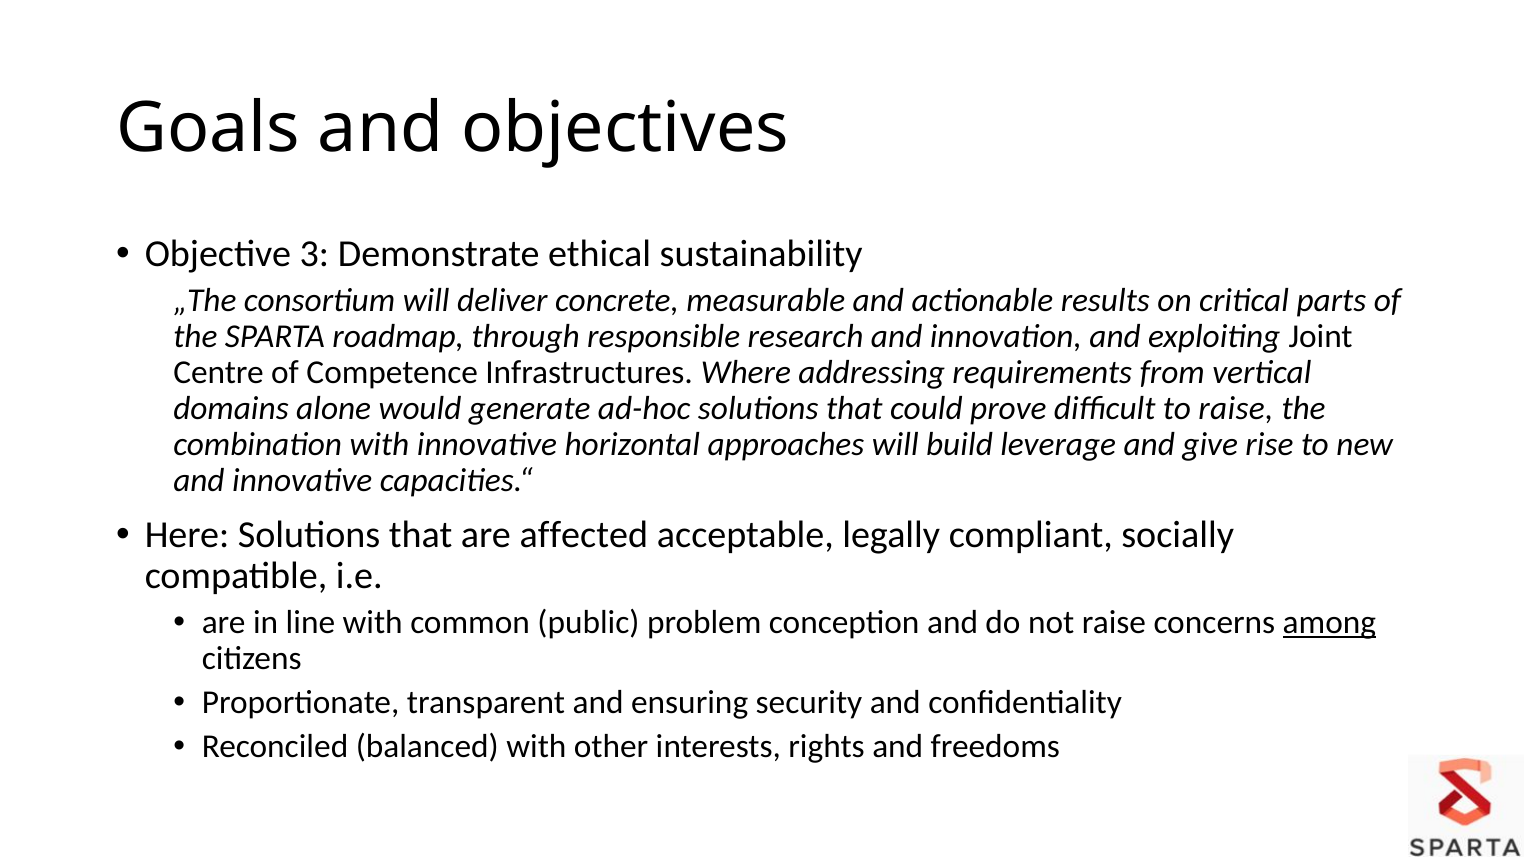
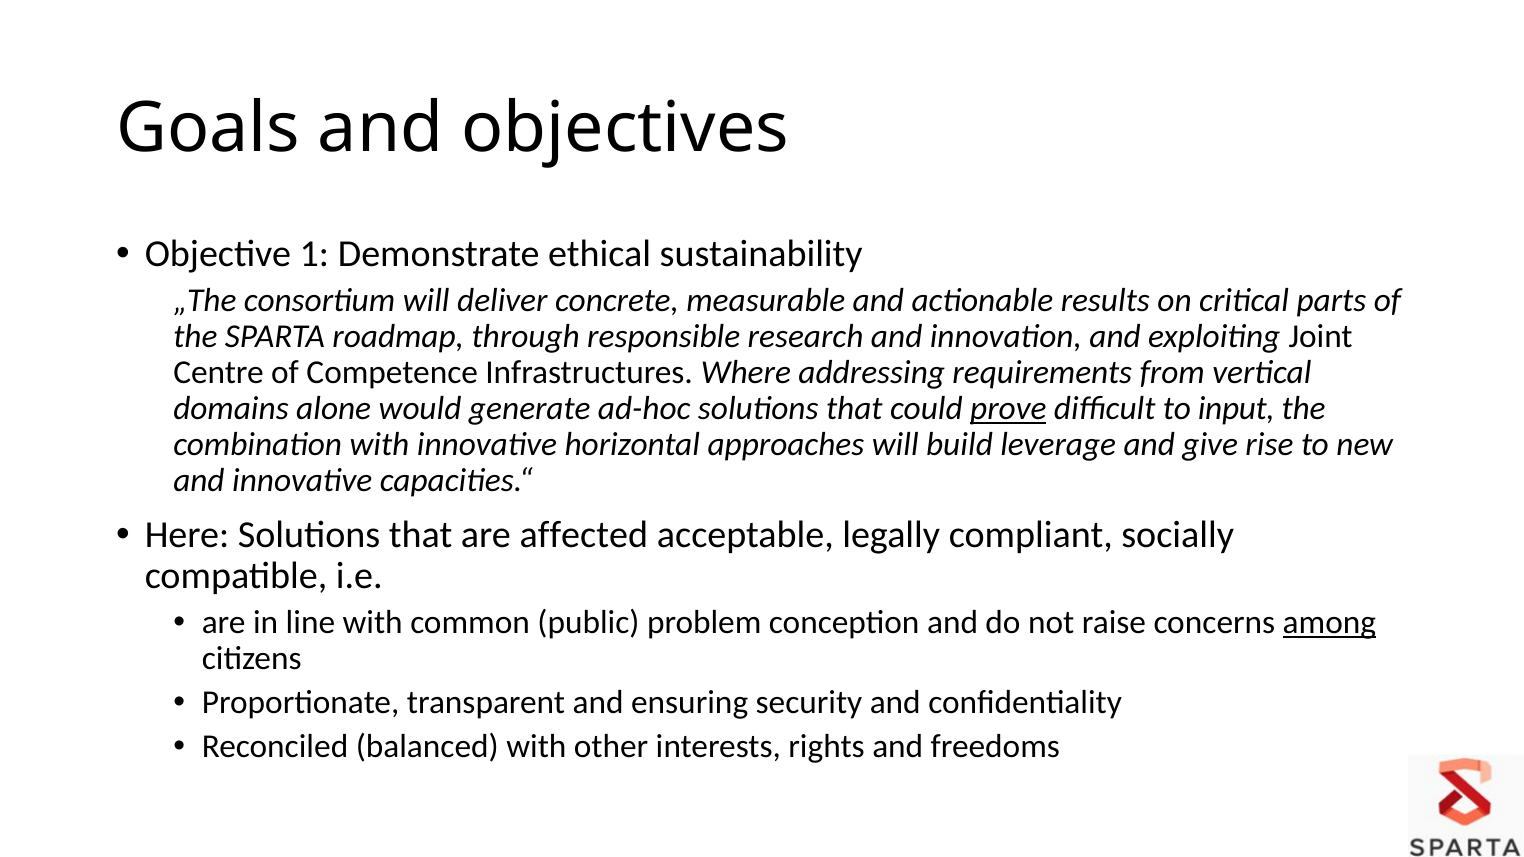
3: 3 -> 1
prove underline: none -> present
to raise: raise -> input
